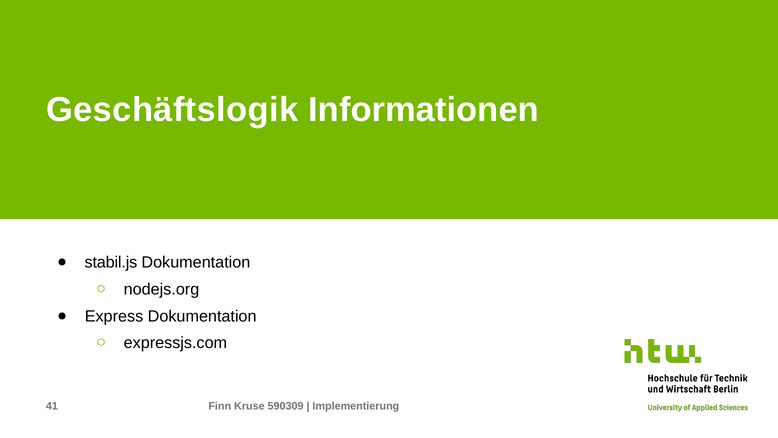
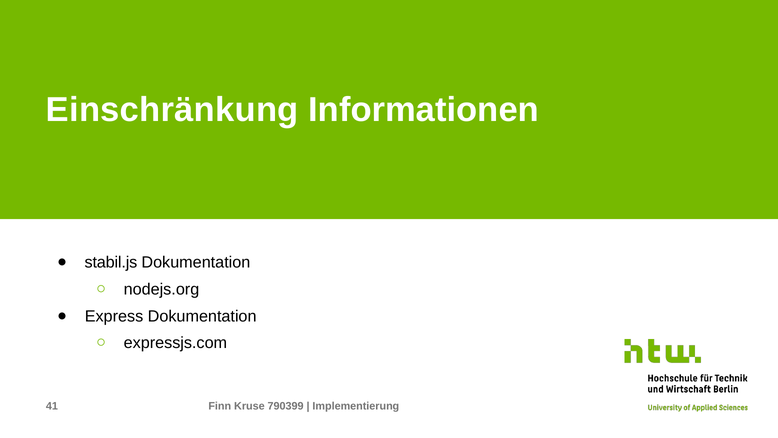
Geschäftslogik: Geschäftslogik -> Einschränkung
590309: 590309 -> 790399
